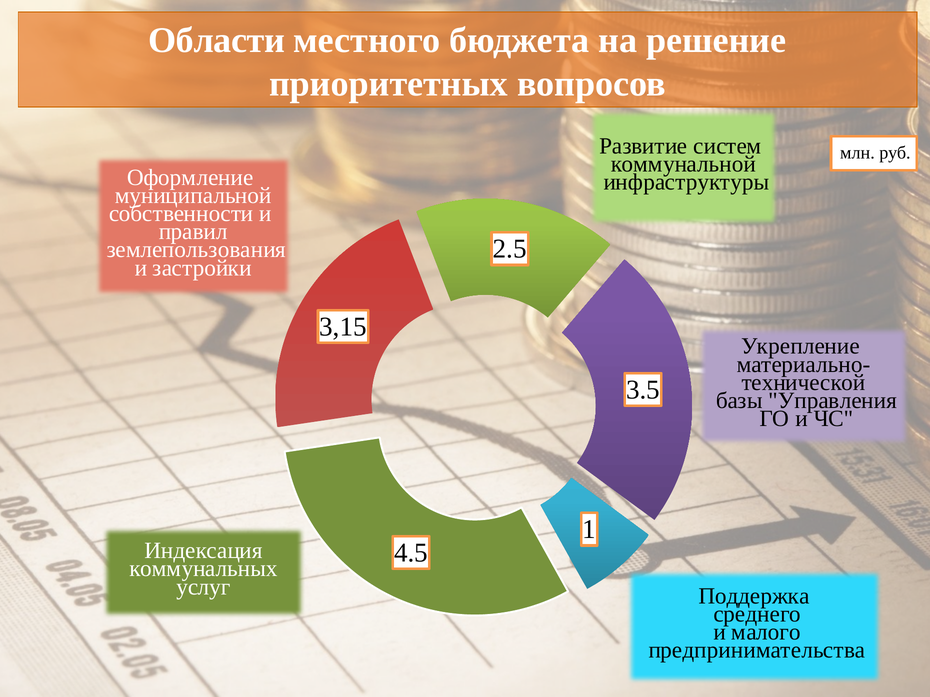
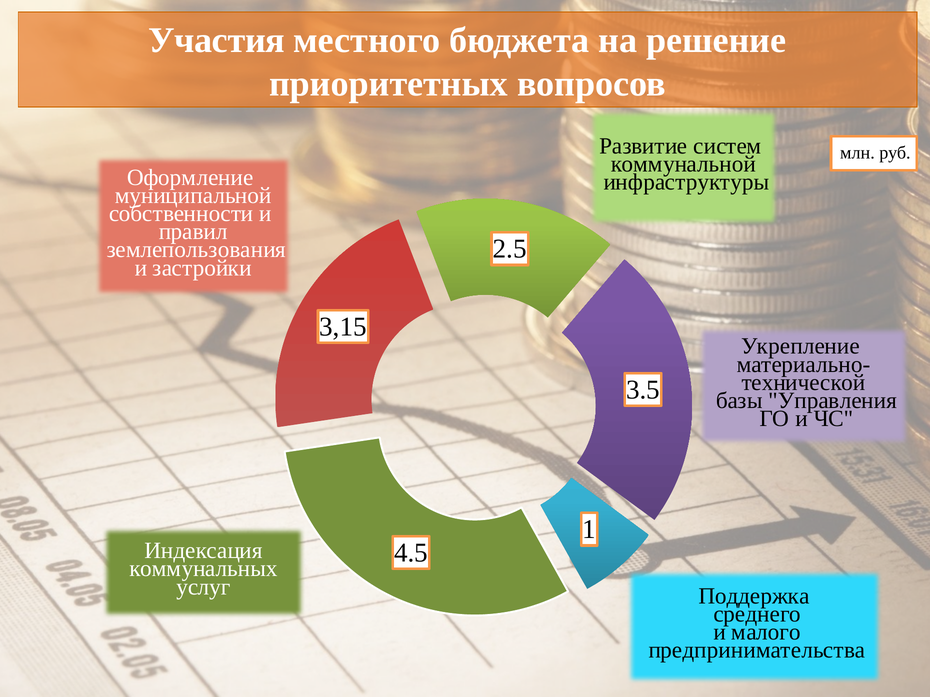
Области: Области -> Участия
